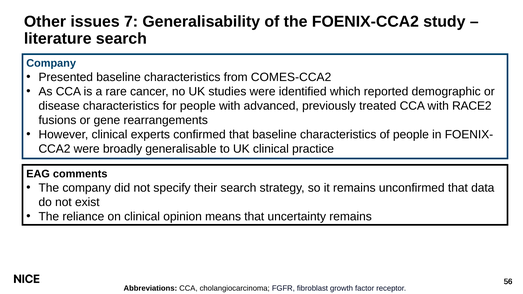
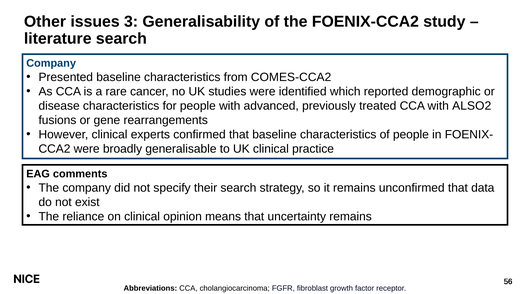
7: 7 -> 3
RACE2: RACE2 -> ALSO2
